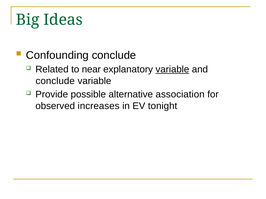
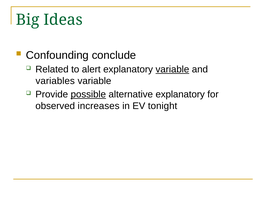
near: near -> alert
conclude at (55, 81): conclude -> variables
possible underline: none -> present
alternative association: association -> explanatory
